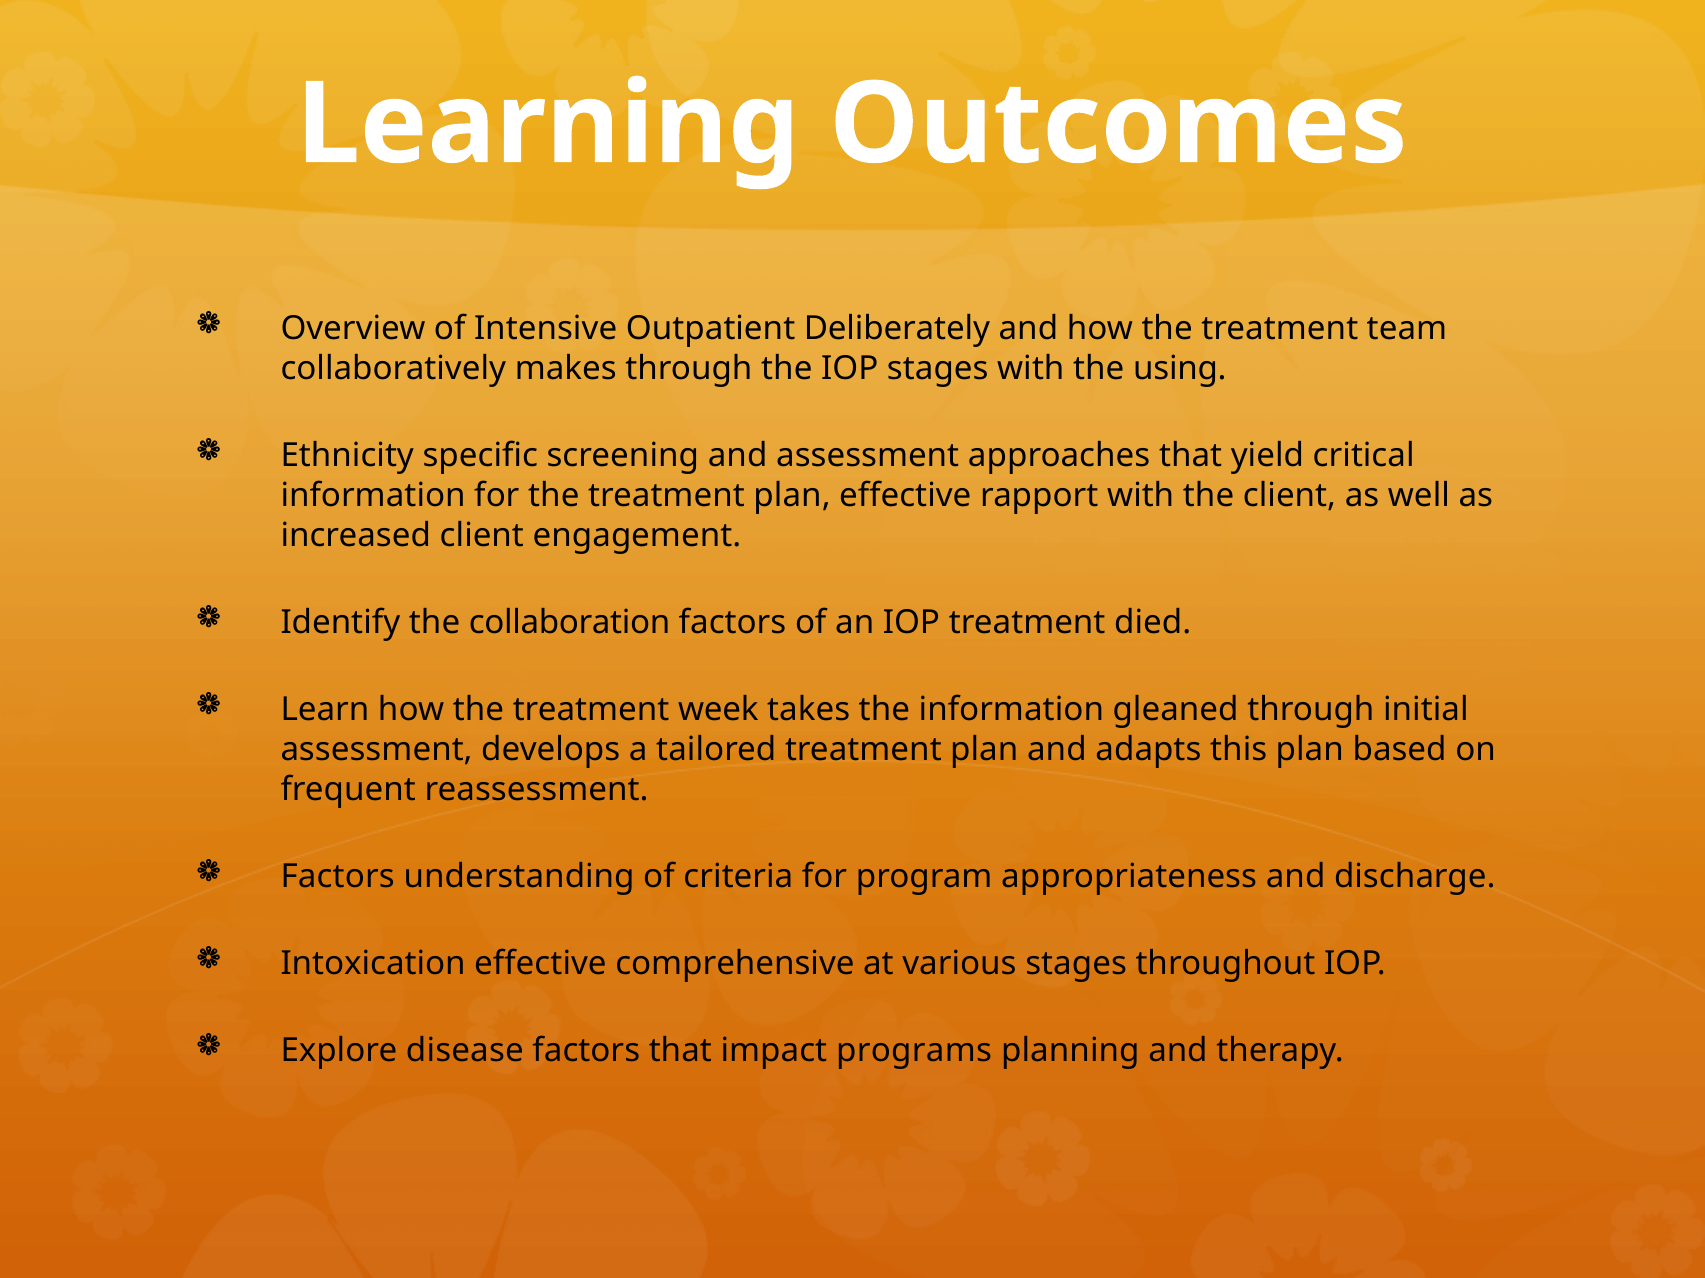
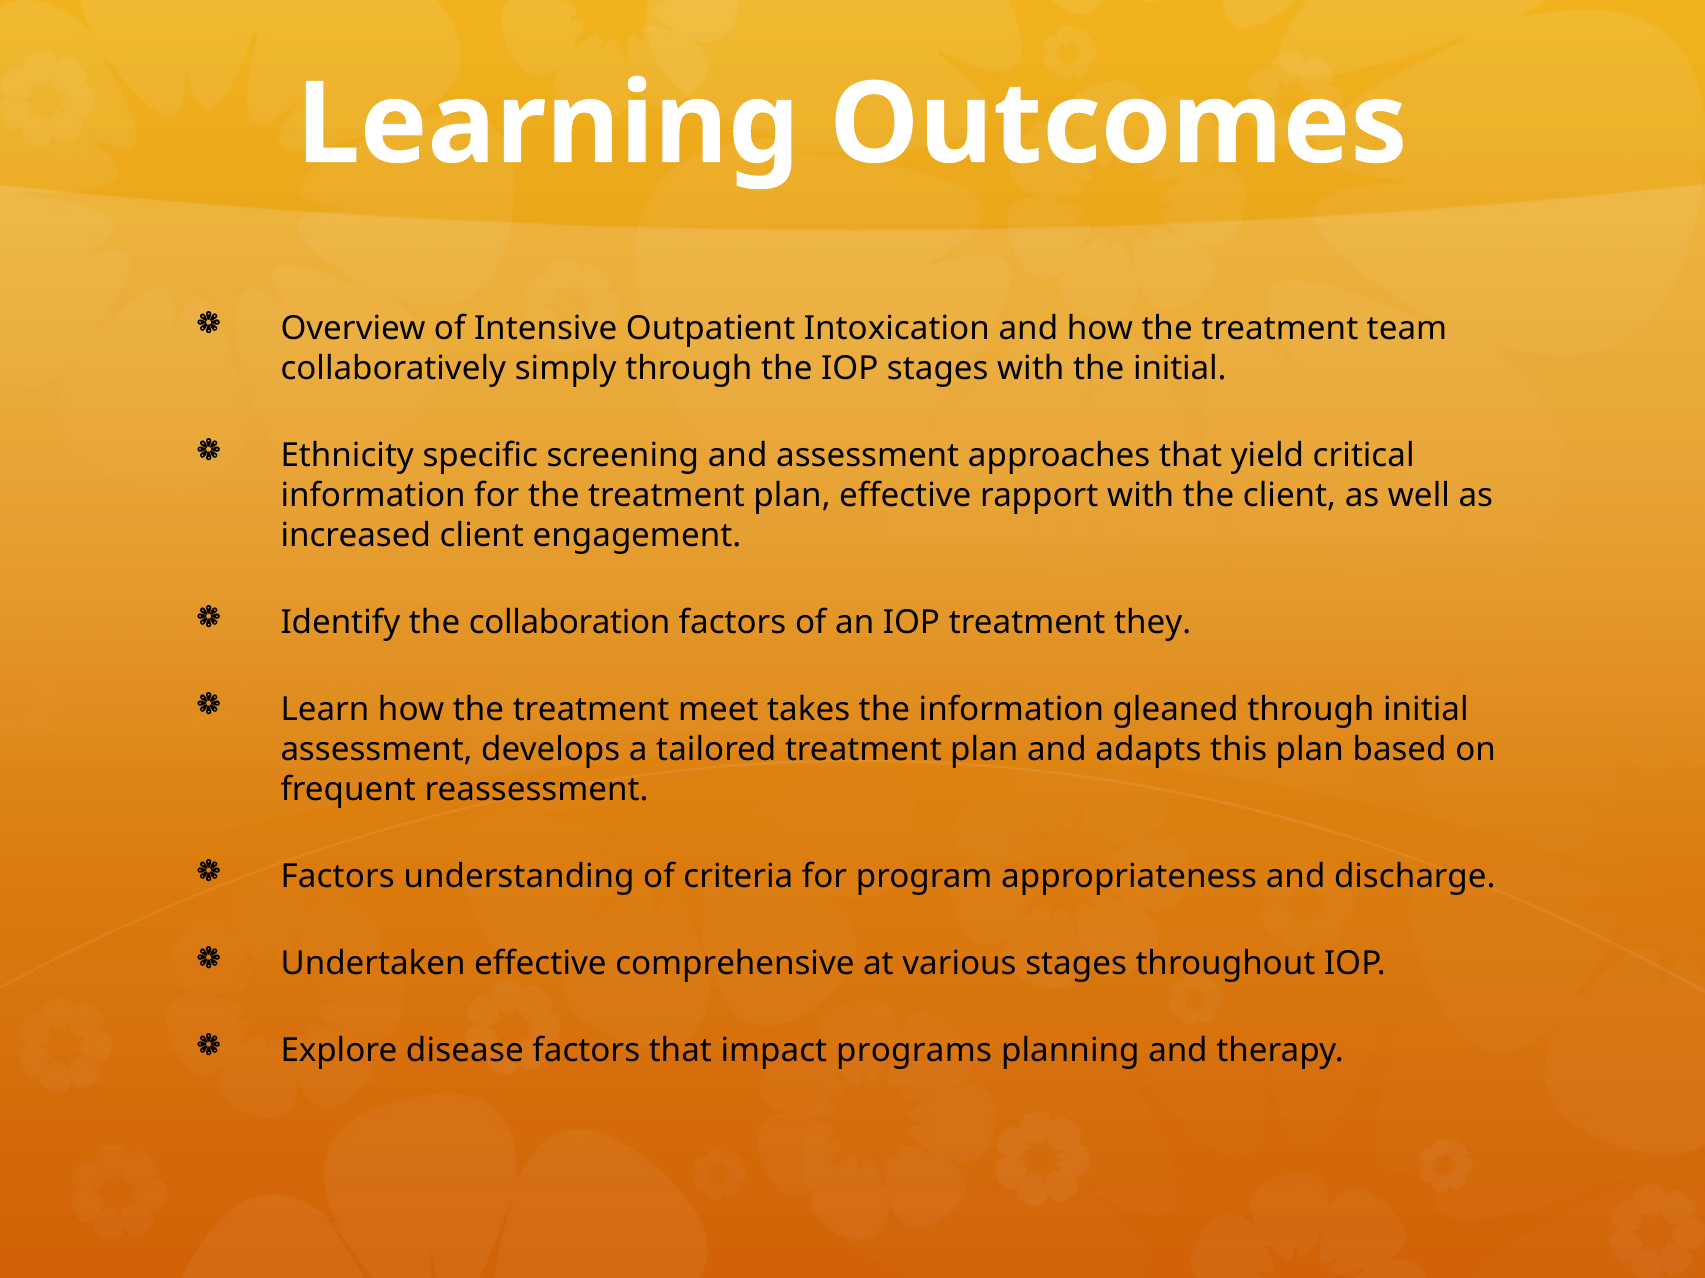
Deliberately: Deliberately -> Intoxication
makes: makes -> simply
the using: using -> initial
died: died -> they
week: week -> meet
Intoxication: Intoxication -> Undertaken
